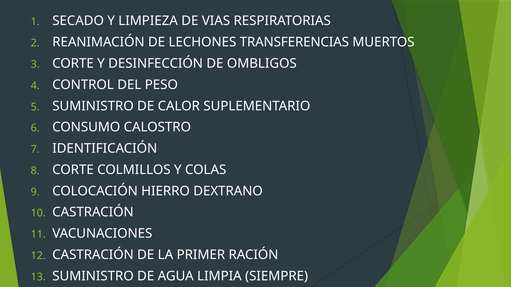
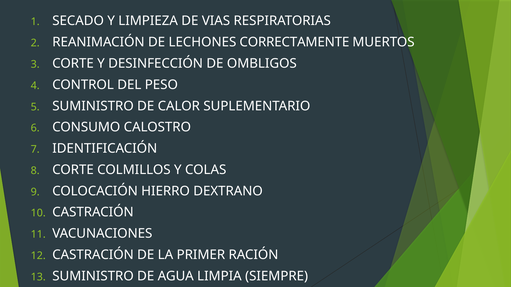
TRANSFERENCIAS: TRANSFERENCIAS -> CORRECTAMENTE
